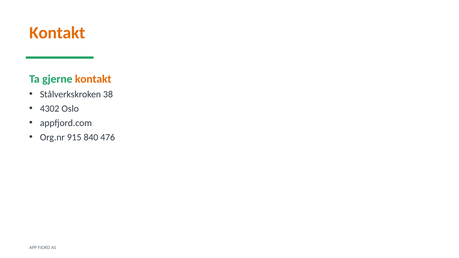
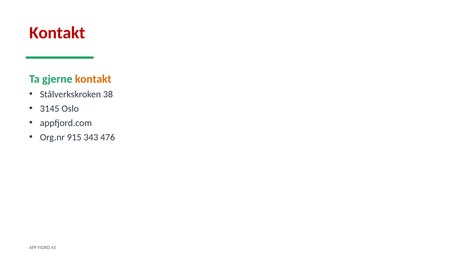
Kontakt at (57, 33) colour: orange -> red
4302: 4302 -> 3145
840: 840 -> 343
